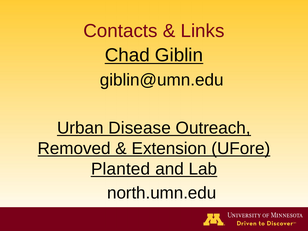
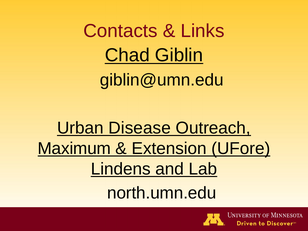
Removed: Removed -> Maximum
Planted: Planted -> Lindens
